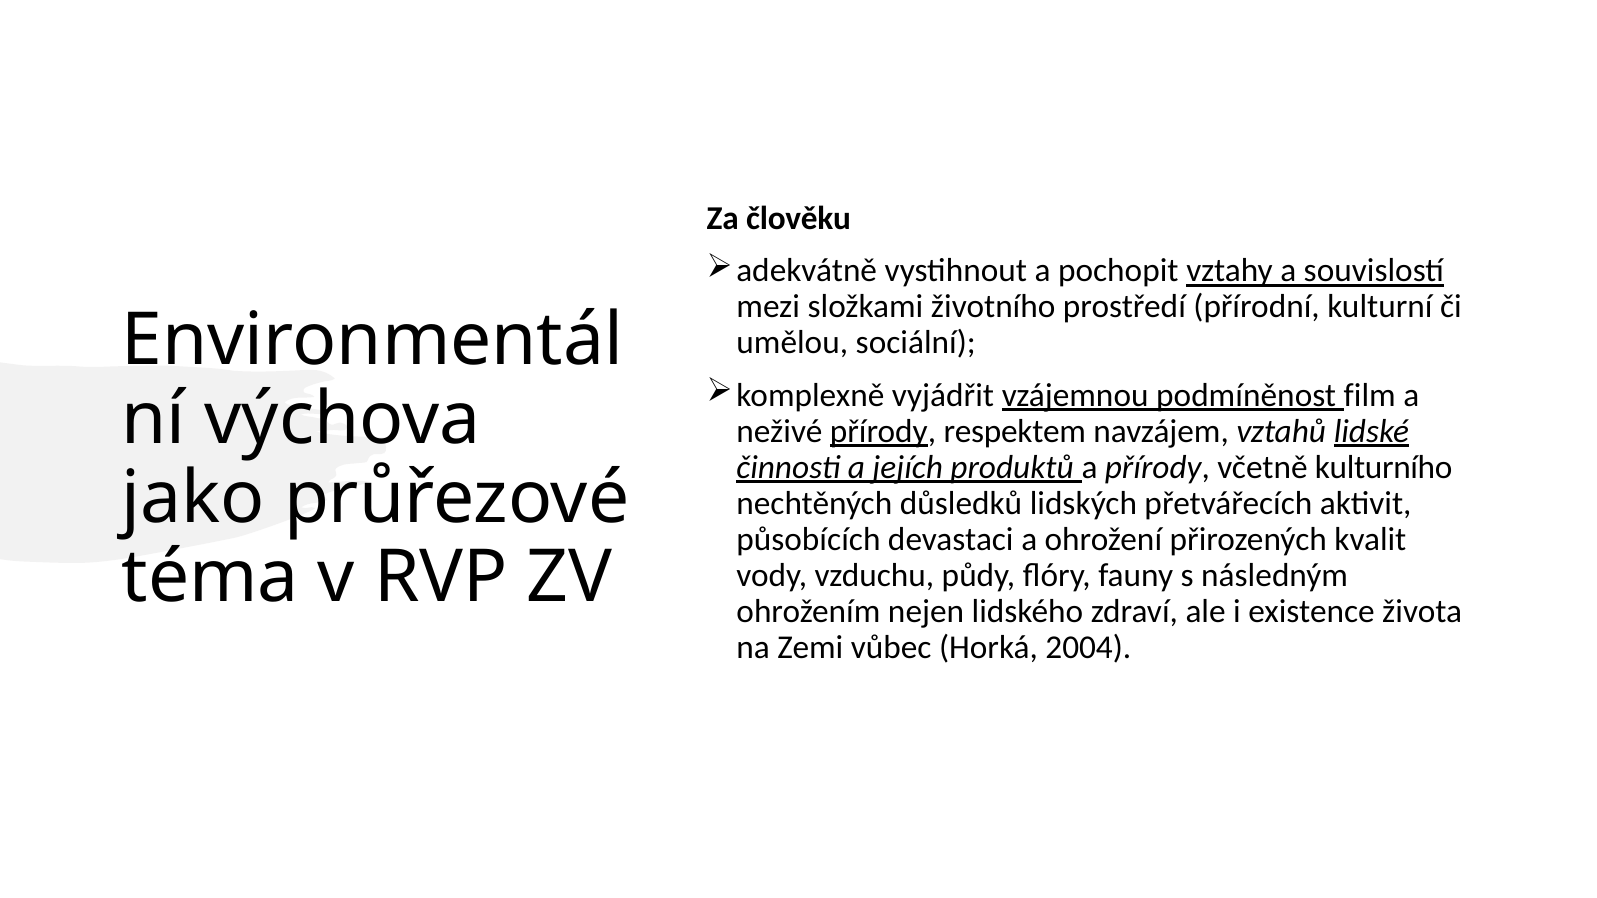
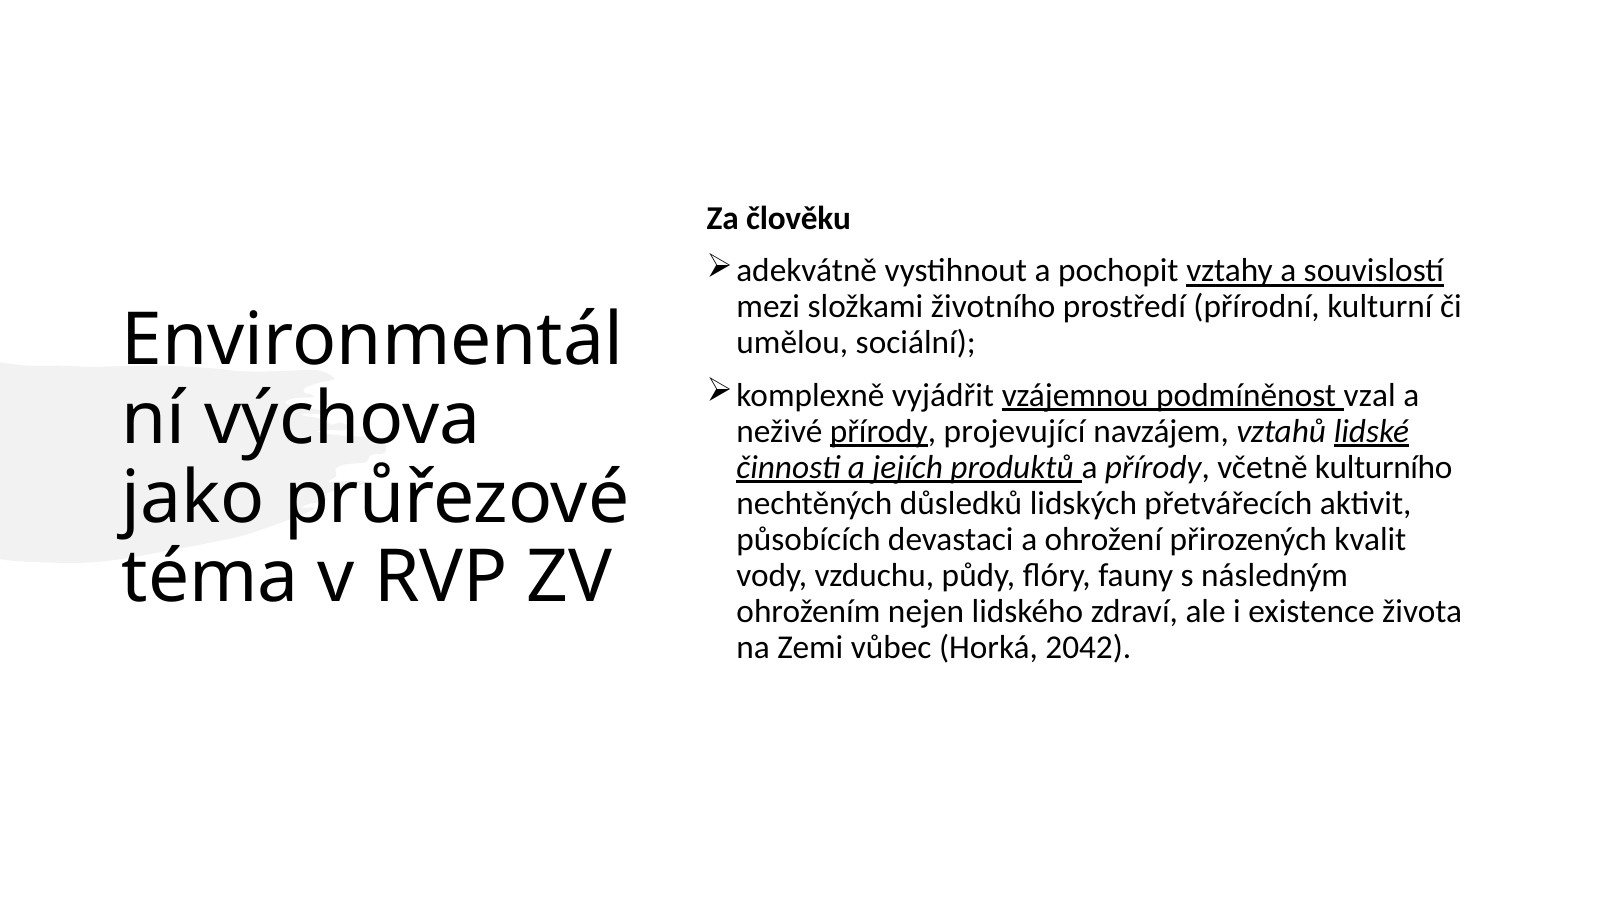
film: film -> vzal
respektem: respektem -> projevující
2004: 2004 -> 2042
